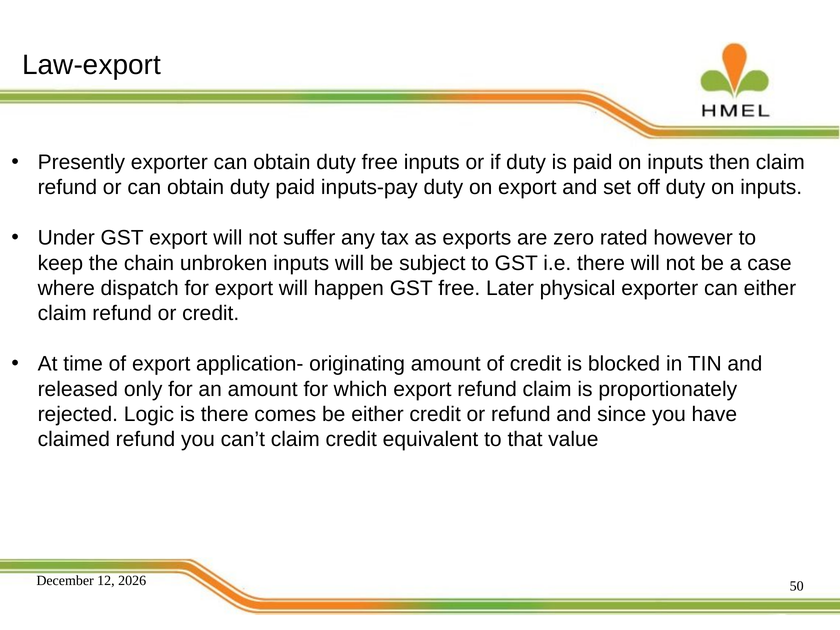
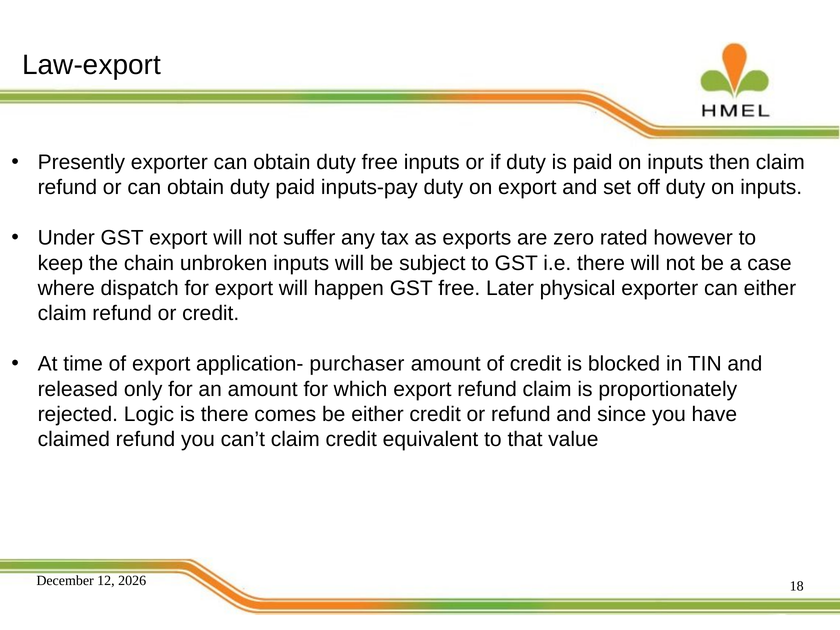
originating: originating -> purchaser
50: 50 -> 18
